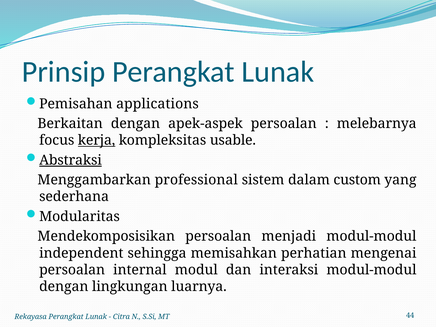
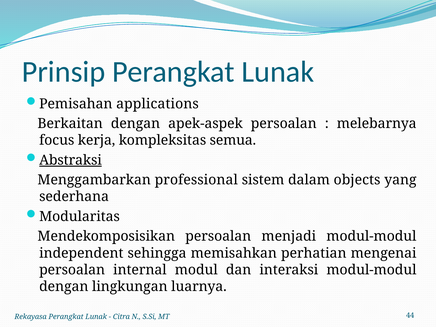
kerja underline: present -> none
usable: usable -> semua
custom: custom -> objects
